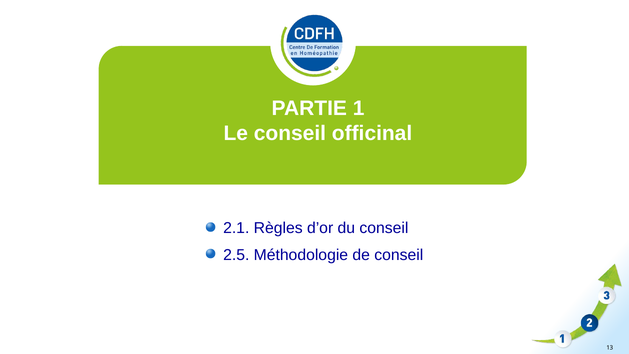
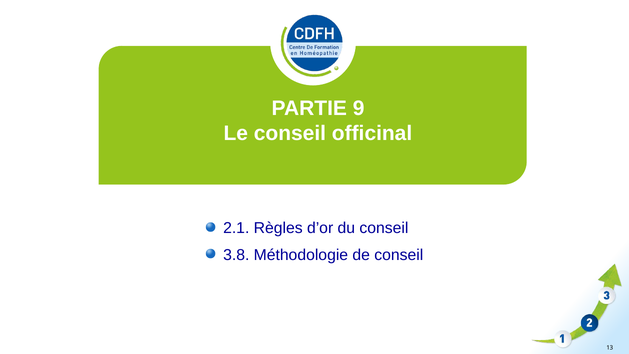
1: 1 -> 9
2.5: 2.5 -> 3.8
